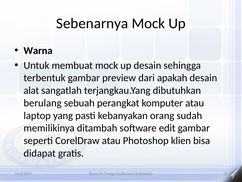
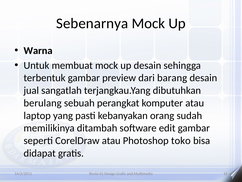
apakah: apakah -> barang
alat: alat -> jual
klien: klien -> toko
